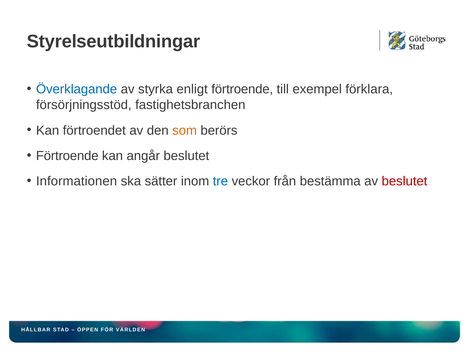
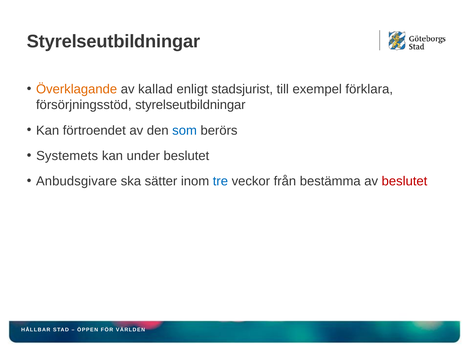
Överklagande colour: blue -> orange
styrka: styrka -> kallad
enligt förtroende: förtroende -> stadsjurist
försörjningsstöd fastighetsbranchen: fastighetsbranchen -> styrelseutbildningar
som colour: orange -> blue
Förtroende at (67, 156): Förtroende -> Systemets
angår: angår -> under
Informationen: Informationen -> Anbudsgivare
